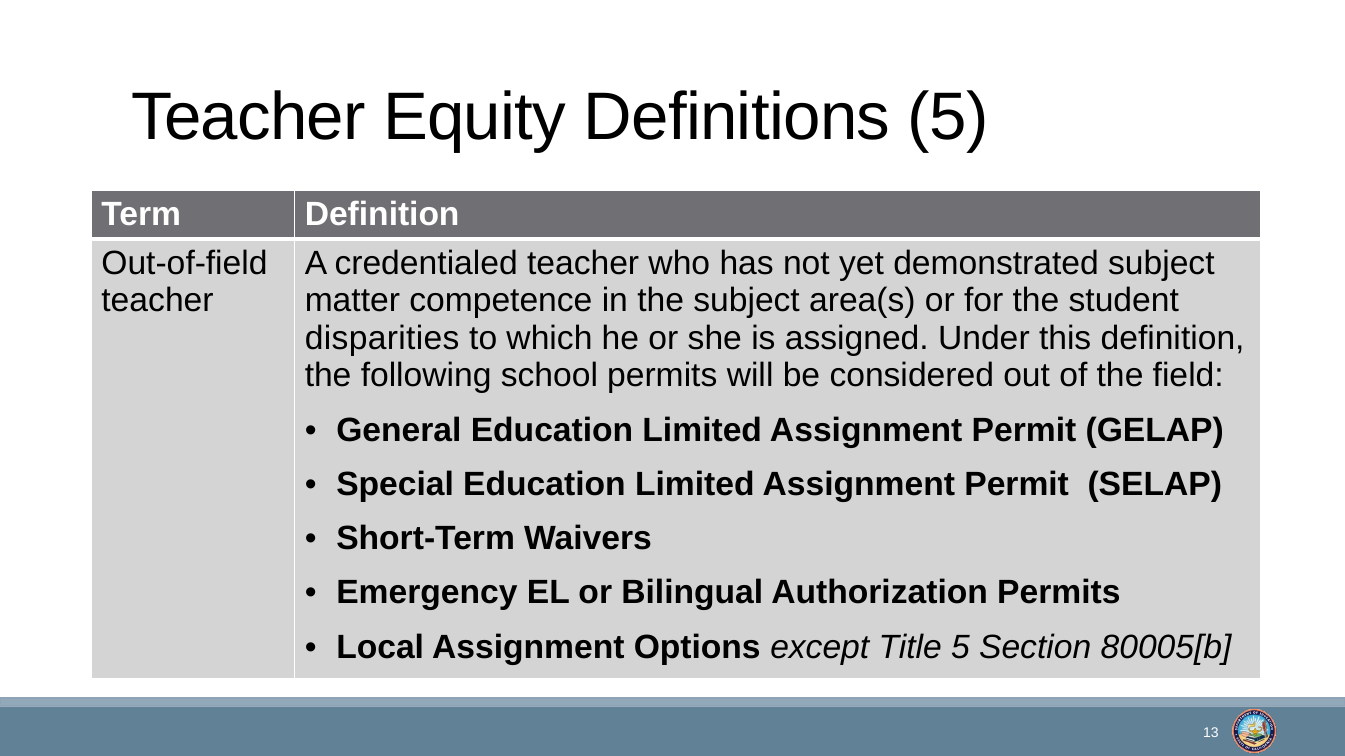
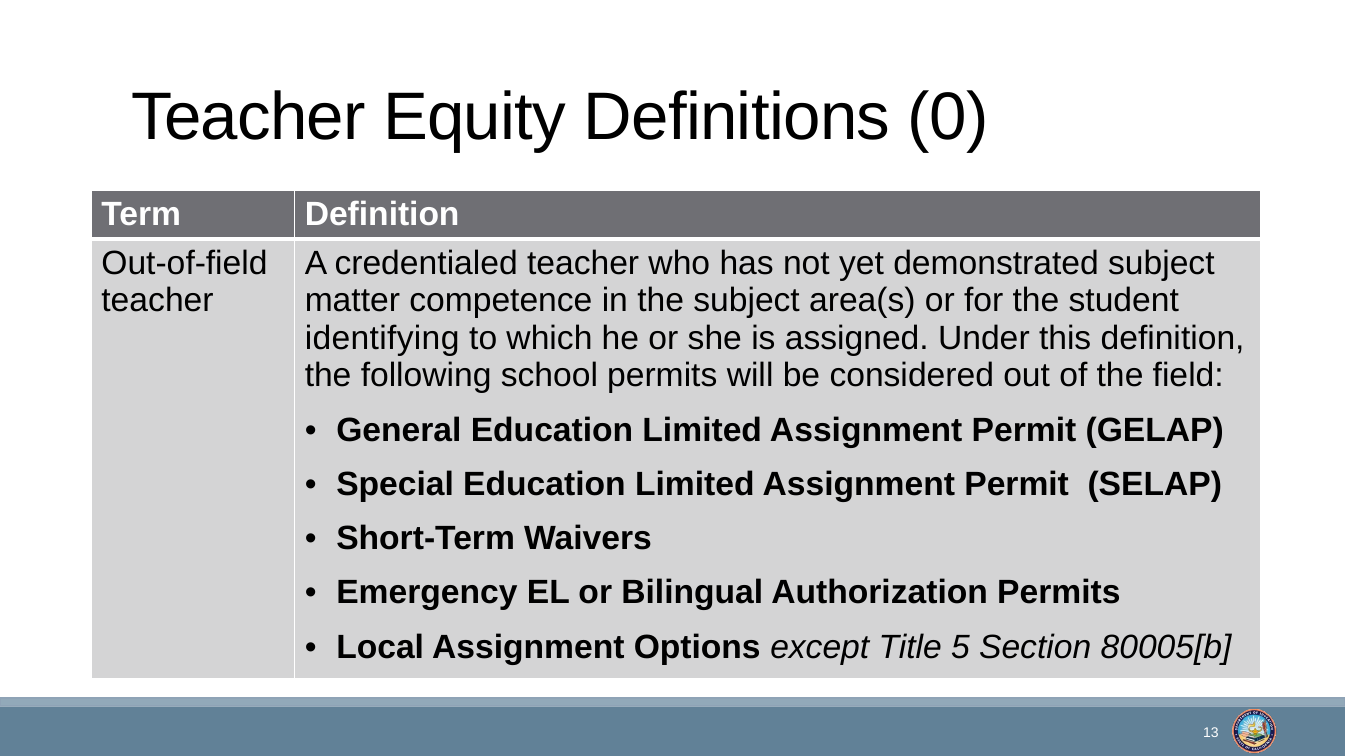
Definitions 5: 5 -> 0
disparities: disparities -> identifying
